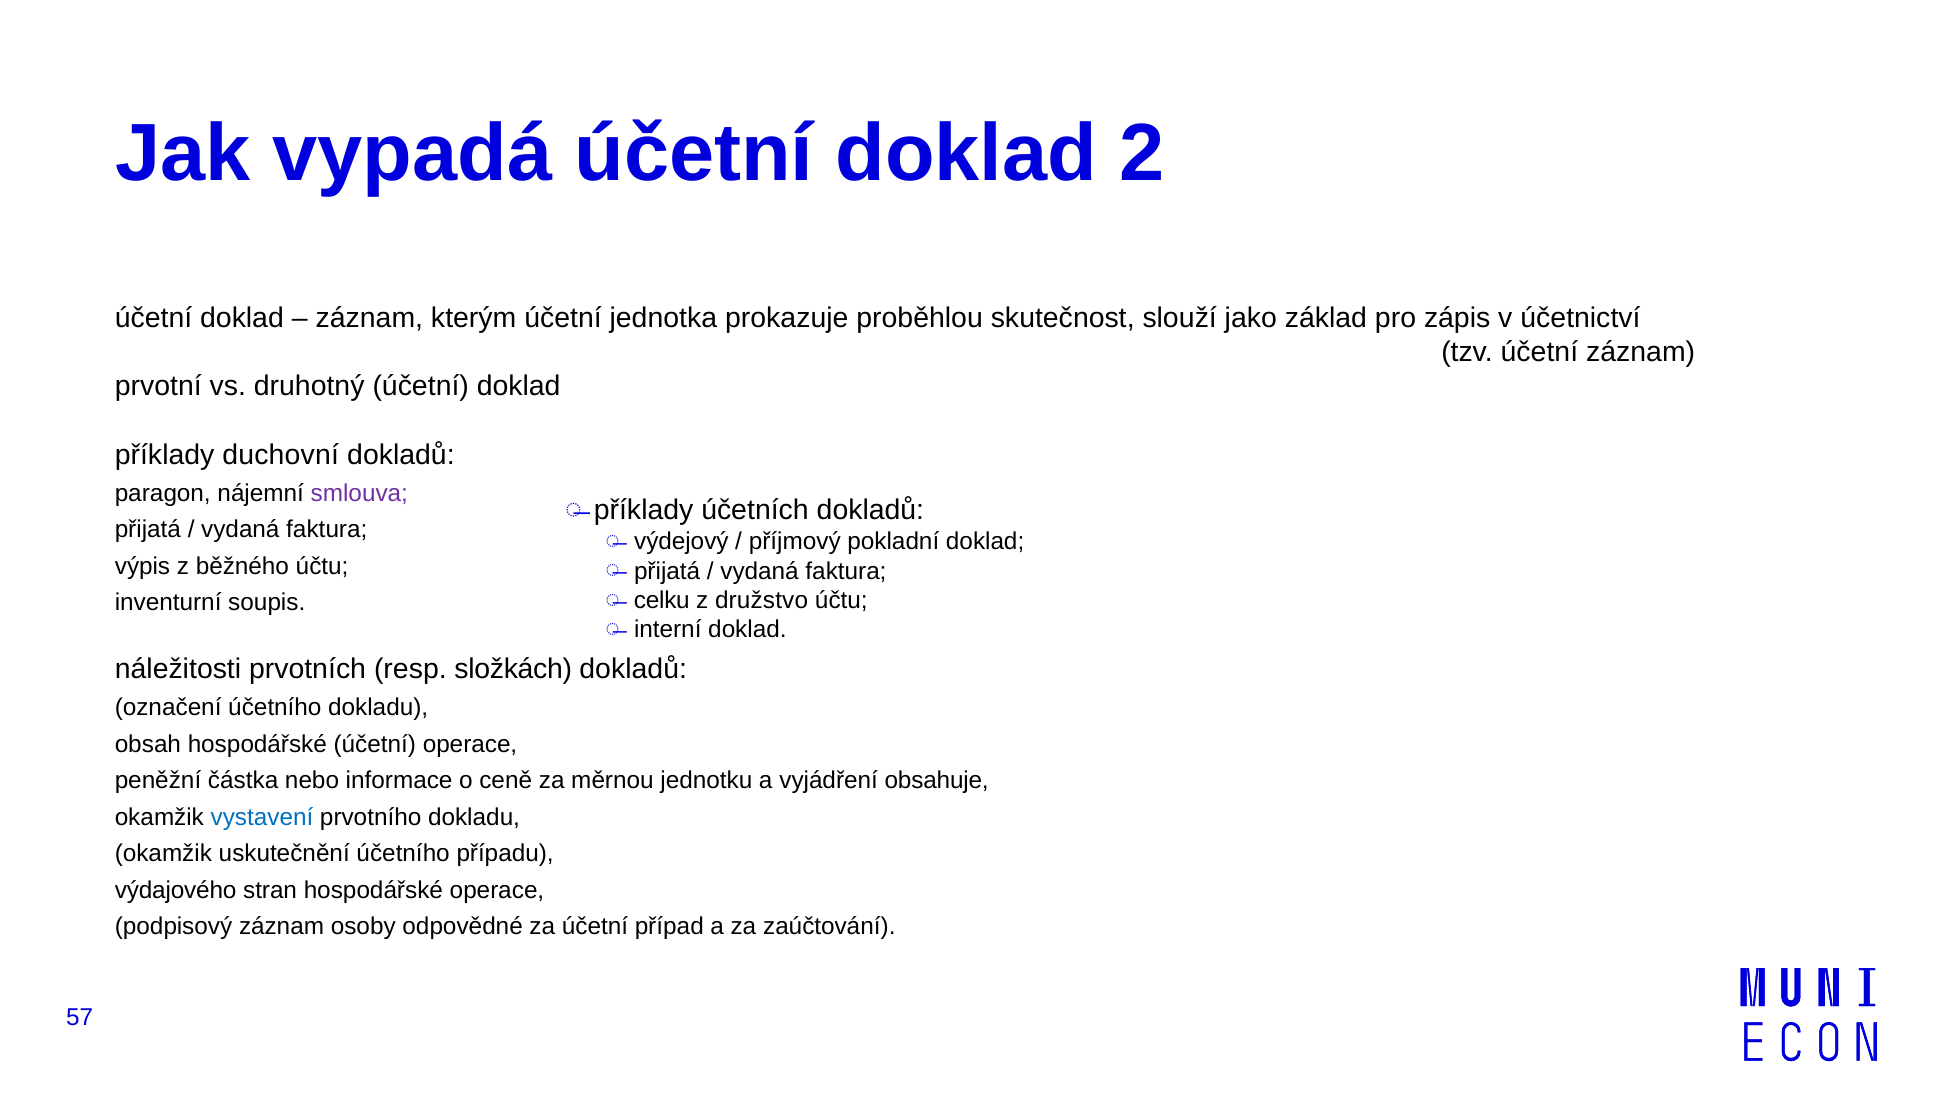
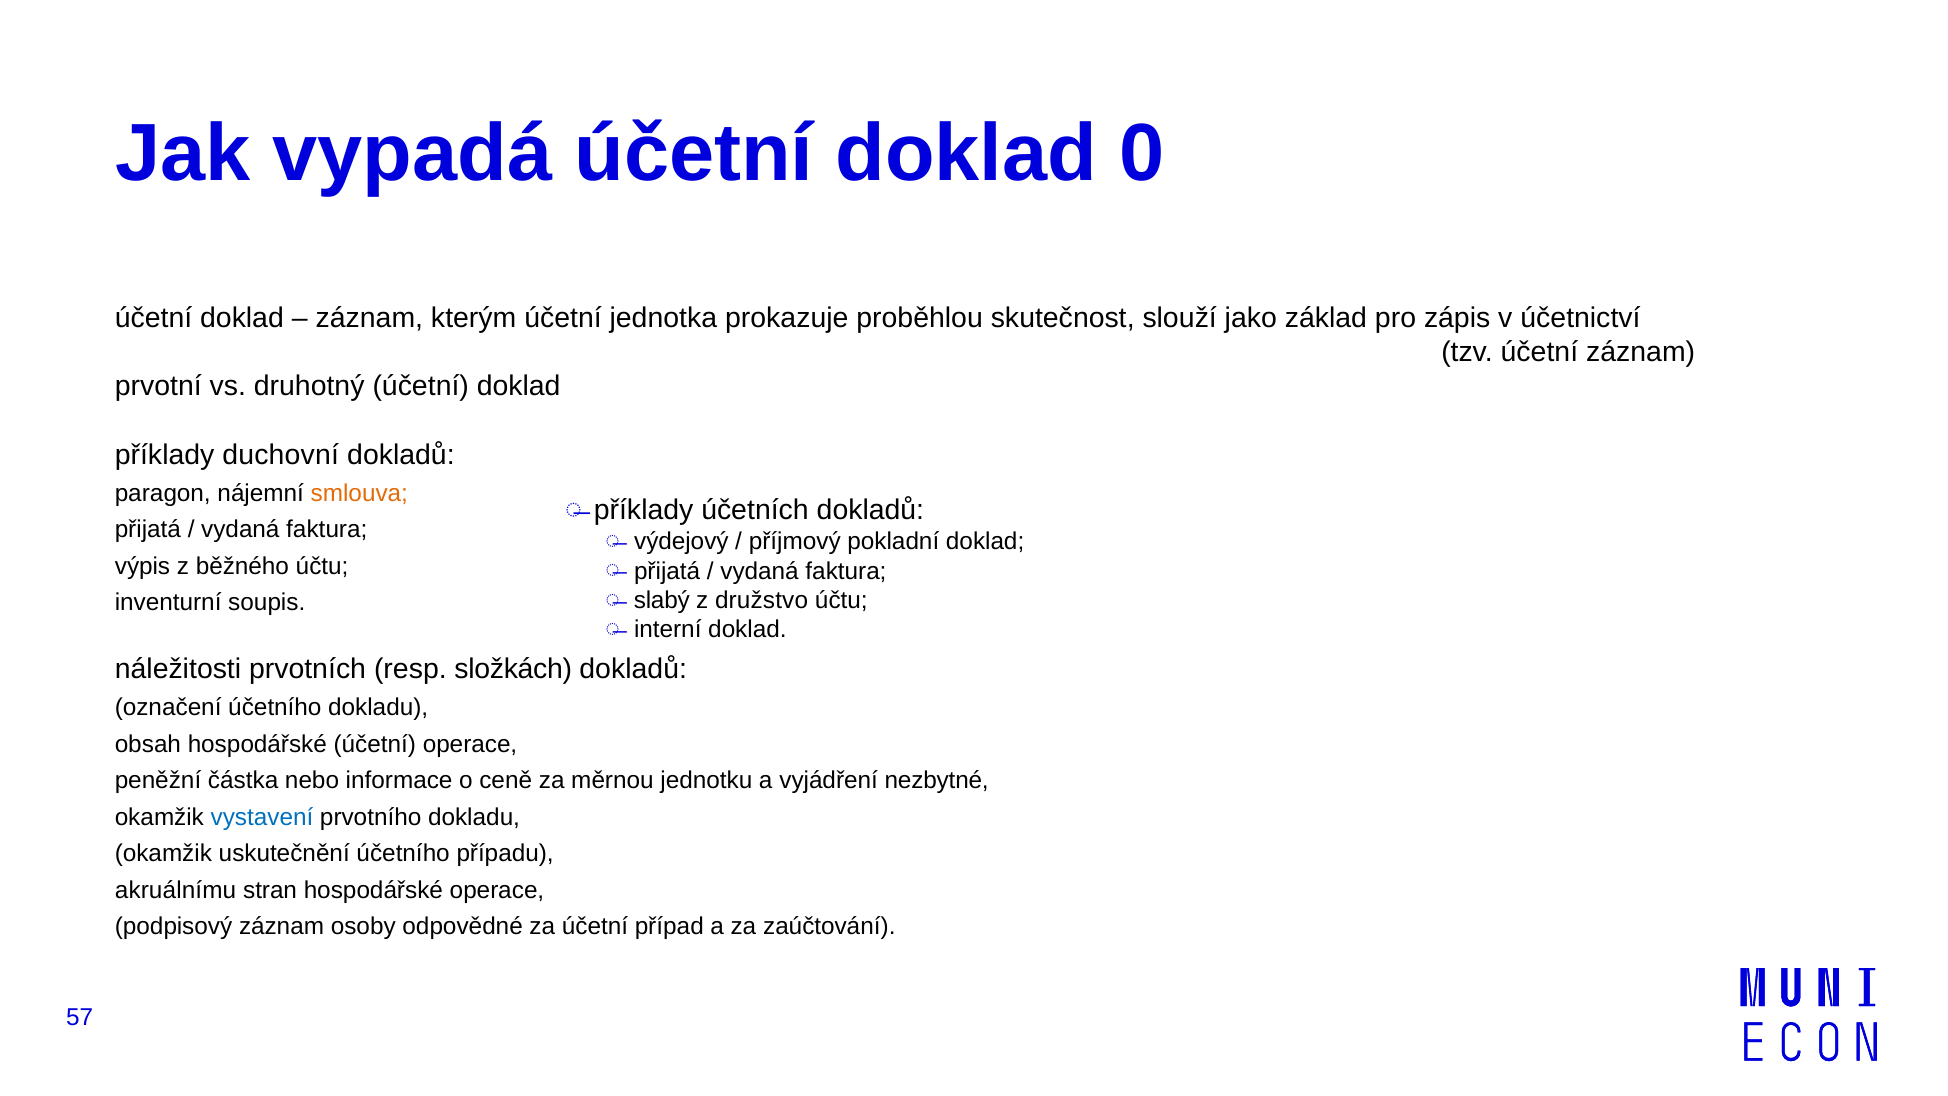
2: 2 -> 0
smlouva colour: purple -> orange
celku: celku -> slabý
obsahuje: obsahuje -> nezbytné
výdajového: výdajového -> akruálnímu
